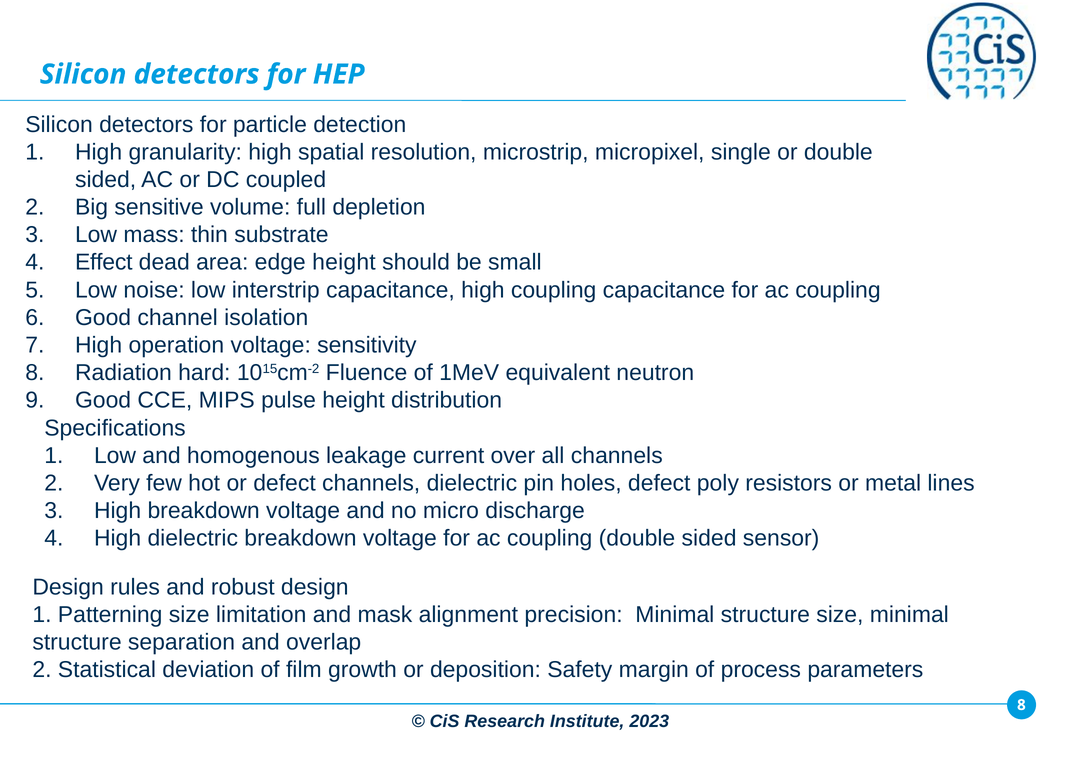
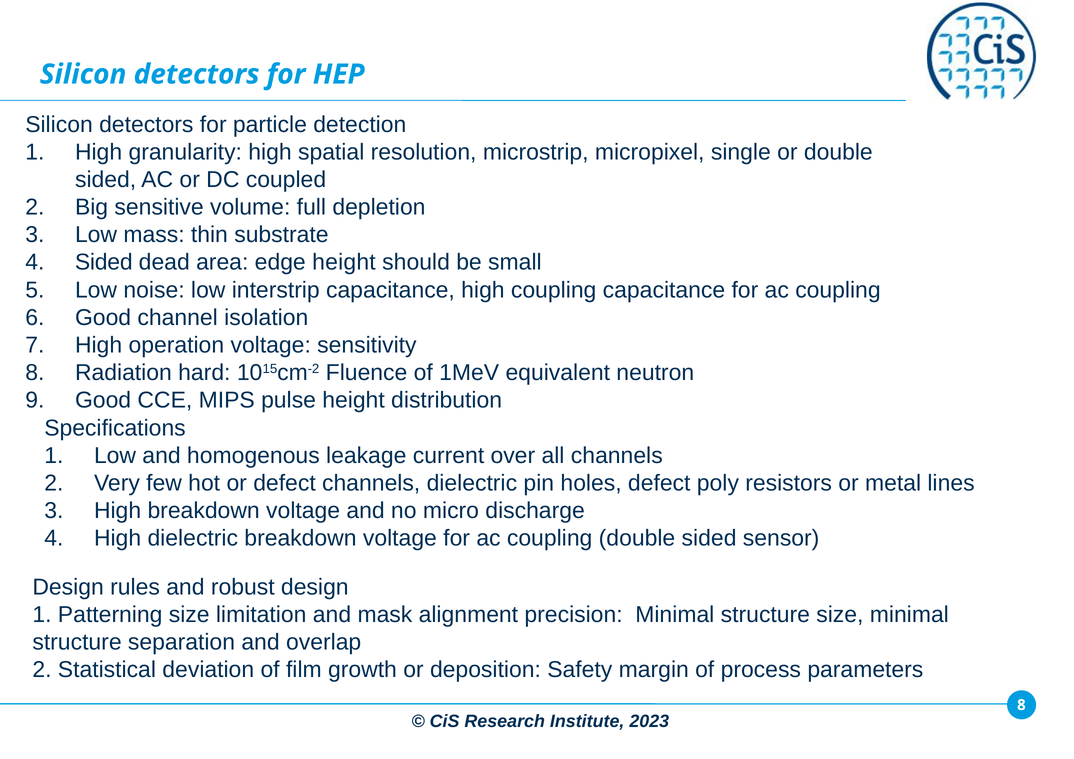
Effect at (104, 263): Effect -> Sided
